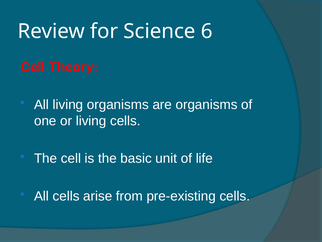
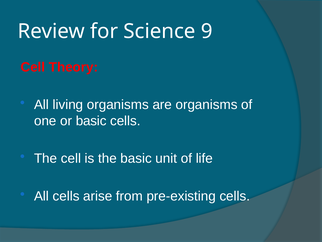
6: 6 -> 9
or living: living -> basic
